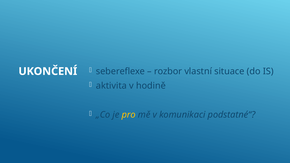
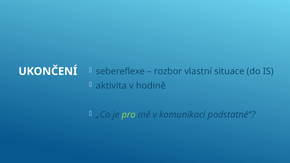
pro colour: yellow -> light green
